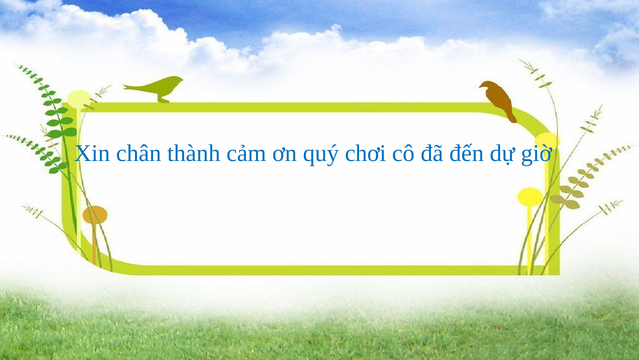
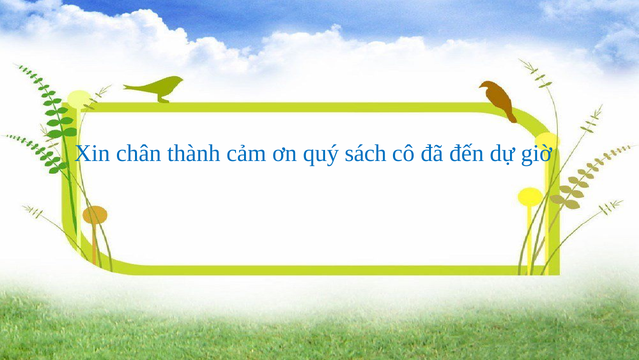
chơi: chơi -> sách
